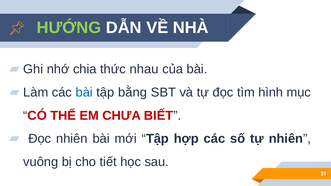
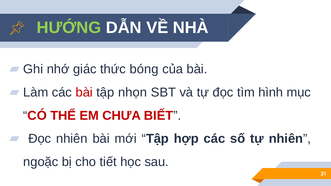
chia: chia -> giác
nhau: nhau -> bóng
bài at (84, 92) colour: blue -> red
bằng: bằng -> nhọn
vuông: vuông -> ngoặc
